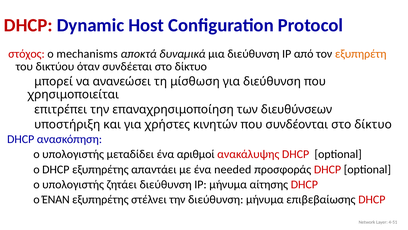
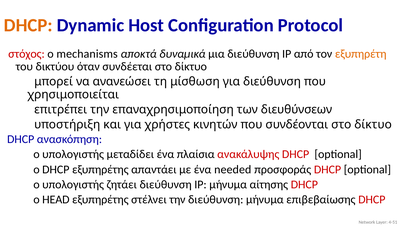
DHCP at (28, 25) colour: red -> orange
αριθμοί: αριθμοί -> πλαίσια
ΈΝΑΝ: ΈΝΑΝ -> HEAD
